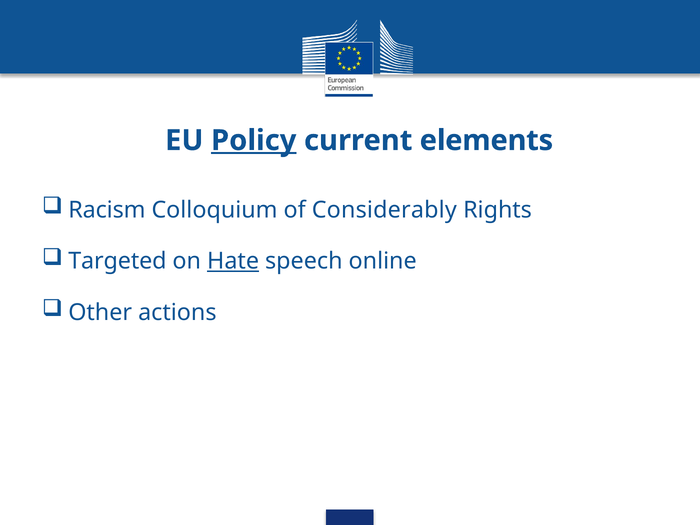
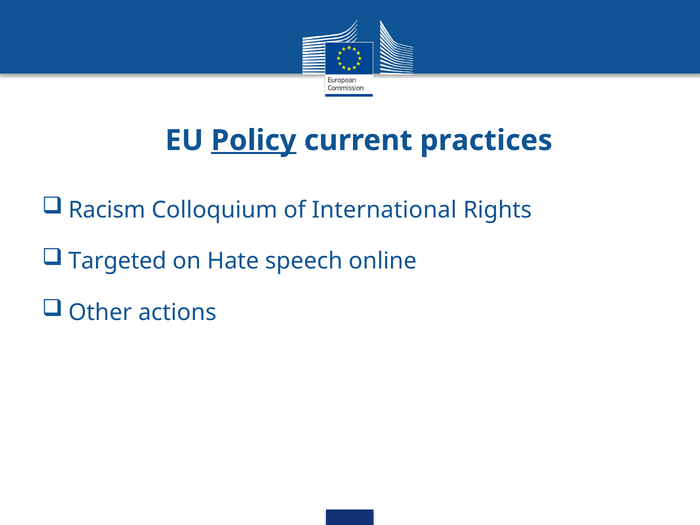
elements: elements -> practices
Considerably: Considerably -> International
Hate underline: present -> none
